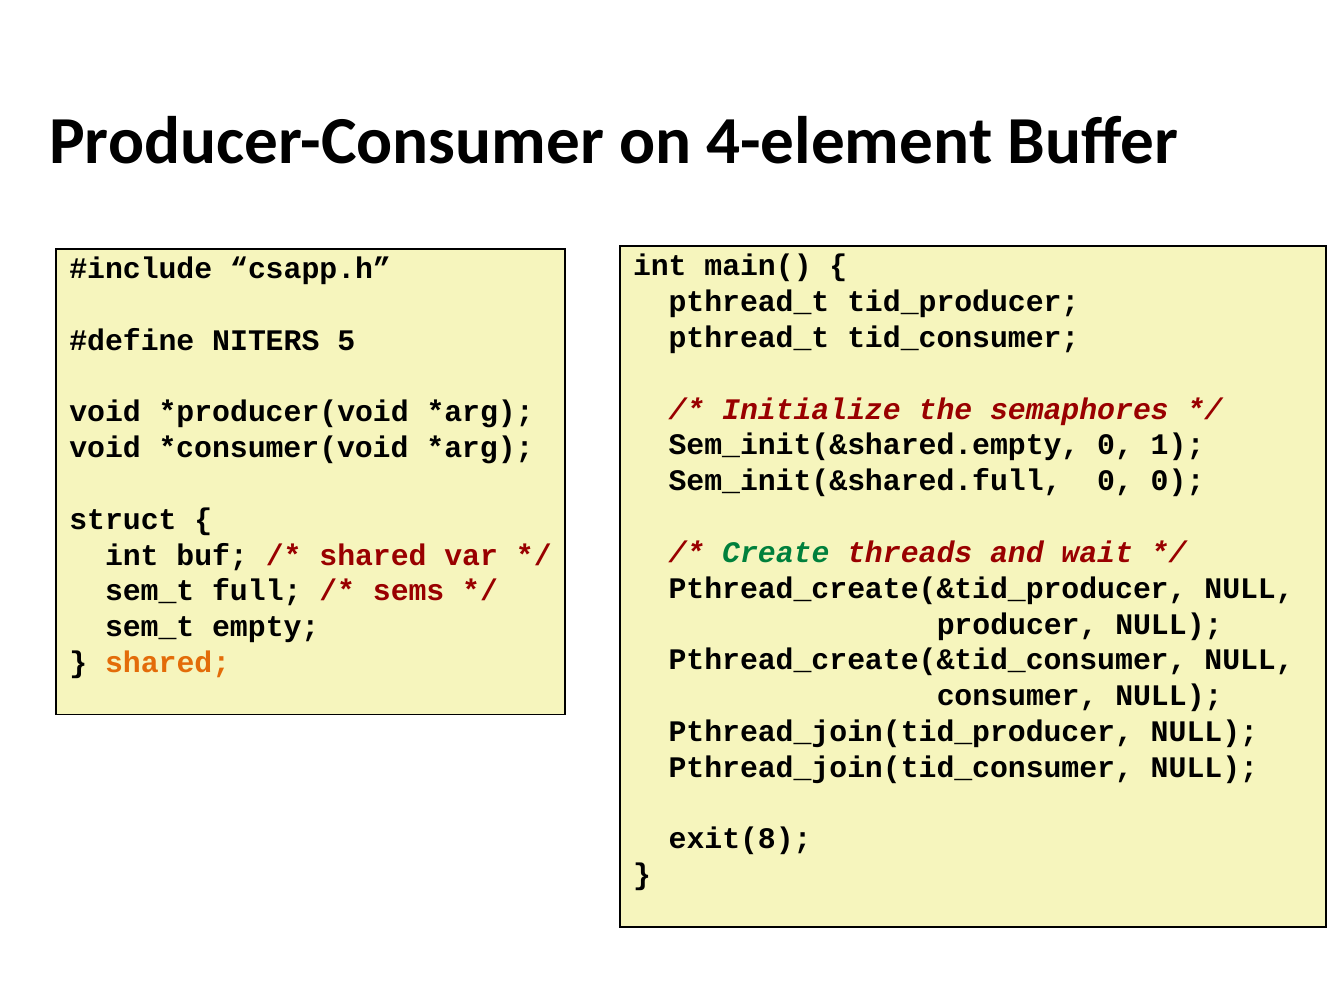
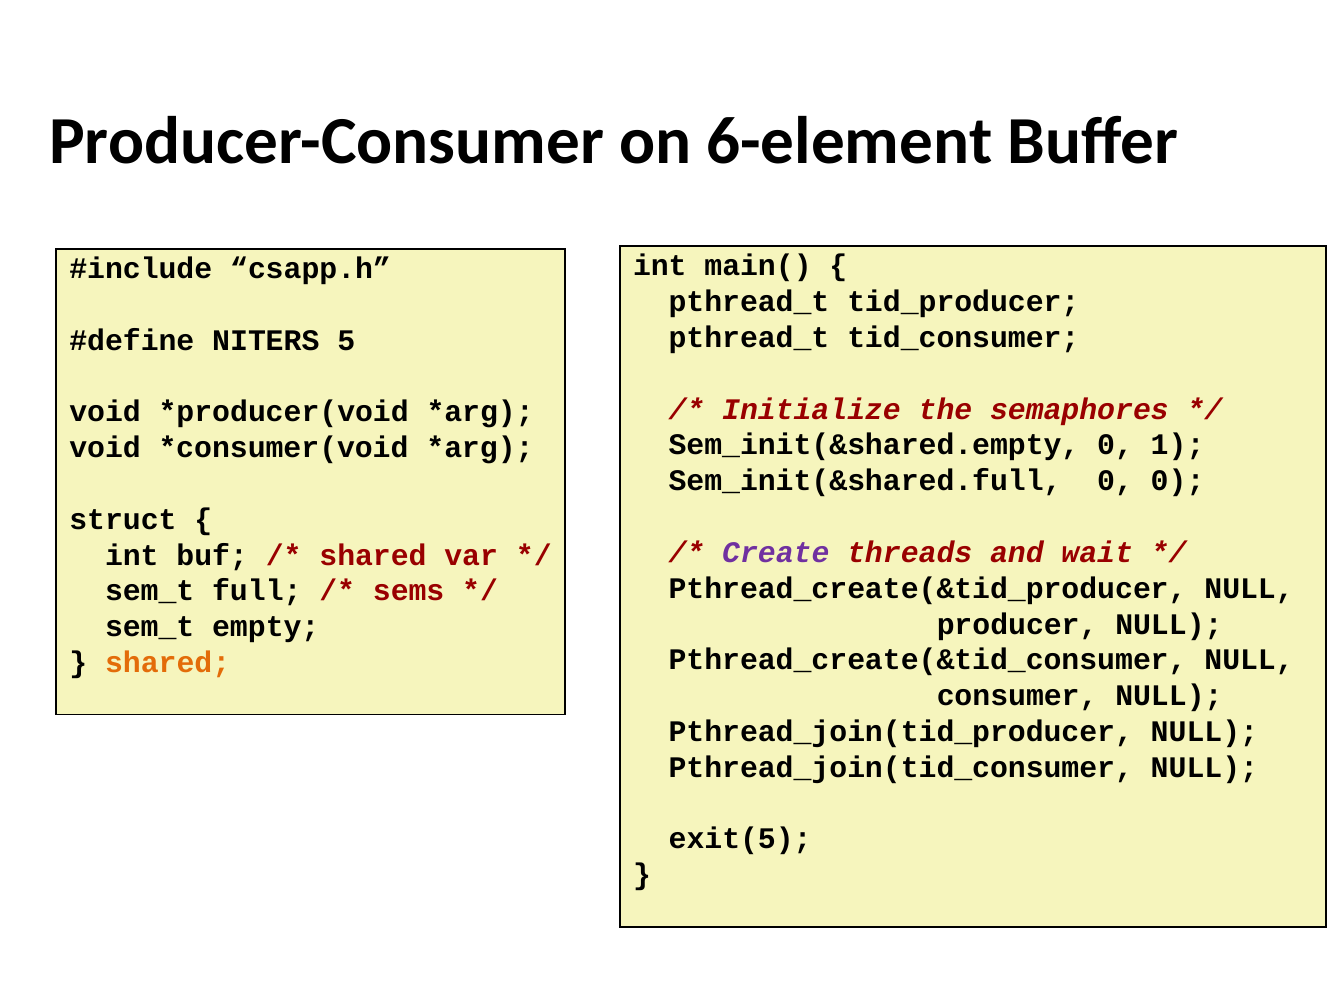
4-element: 4-element -> 6-element
Create colour: green -> purple
exit(8: exit(8 -> exit(5
